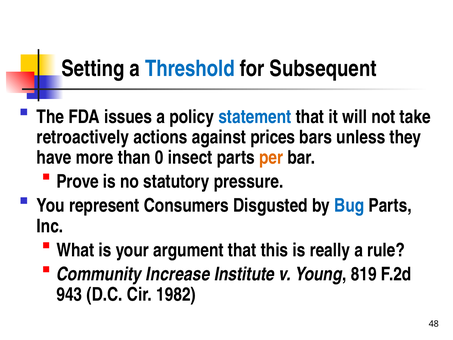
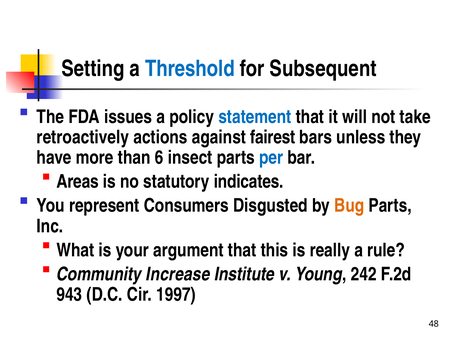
prices: prices -> fairest
0: 0 -> 6
per colour: orange -> blue
Prove: Prove -> Areas
pressure: pressure -> indicates
Bug colour: blue -> orange
819: 819 -> 242
1982: 1982 -> 1997
